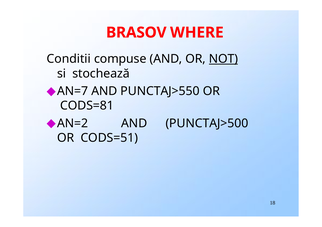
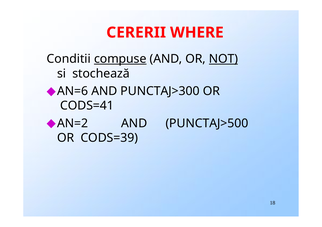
BRASOV: BRASOV -> CERERII
compuse underline: none -> present
AN=7: AN=7 -> AN=6
PUNCTAJ>550: PUNCTAJ>550 -> PUNCTAJ>300
CODS=81: CODS=81 -> CODS=41
CODS=51: CODS=51 -> CODS=39
